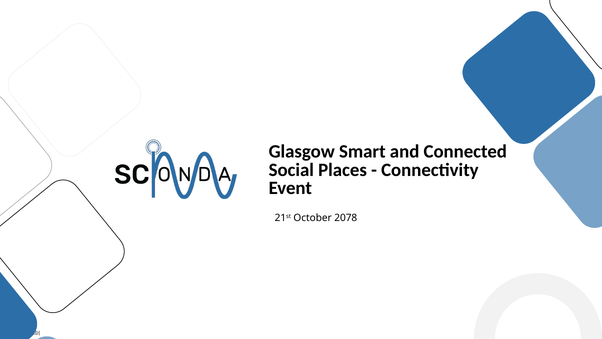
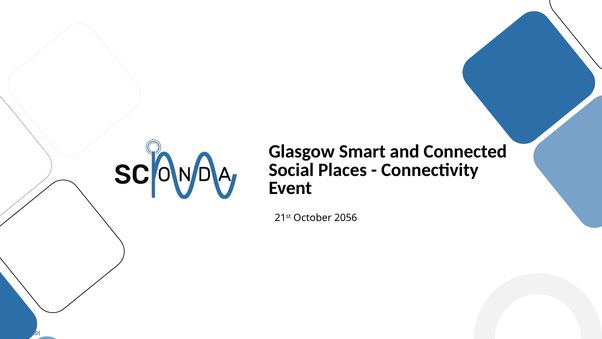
2078: 2078 -> 2056
